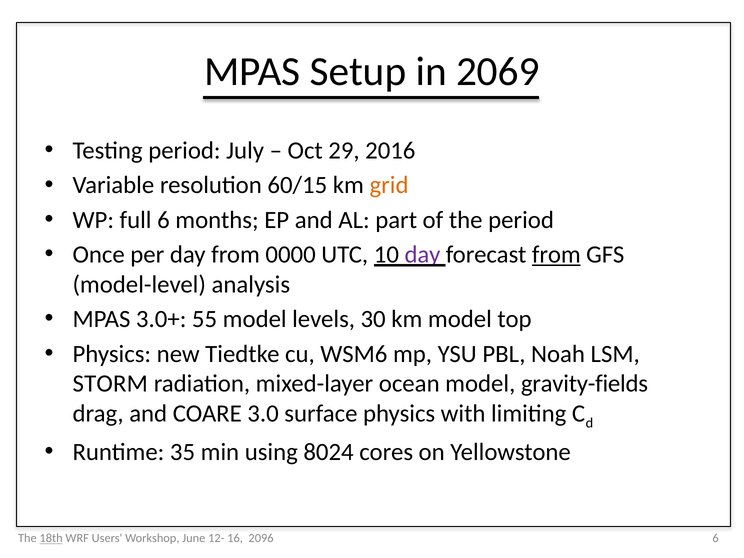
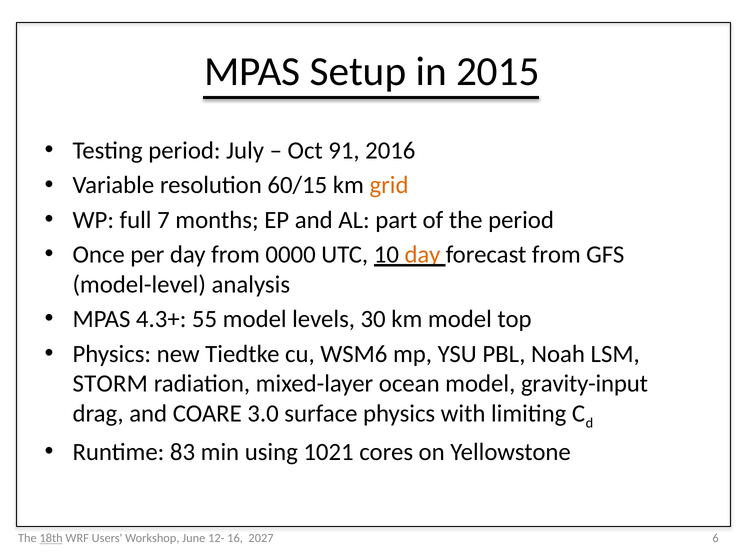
2069: 2069 -> 2015
29: 29 -> 91
full 6: 6 -> 7
day at (422, 255) colour: purple -> orange
from at (556, 255) underline: present -> none
3.0+: 3.0+ -> 4.3+
gravity-fields: gravity-fields -> gravity-input
35: 35 -> 83
8024: 8024 -> 1021
2096: 2096 -> 2027
